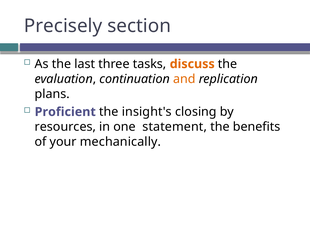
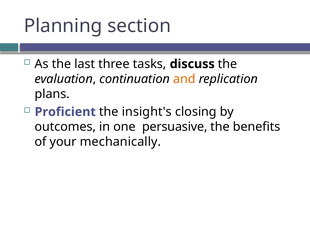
Precisely: Precisely -> Planning
discuss colour: orange -> black
resources: resources -> outcomes
statement: statement -> persuasive
